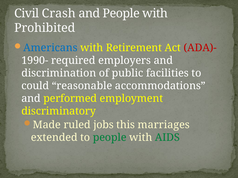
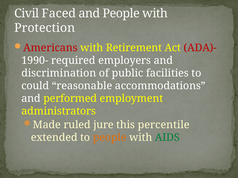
Crash: Crash -> Faced
Prohibited: Prohibited -> Protection
Americans colour: blue -> red
discriminatory: discriminatory -> administrators
jobs: jobs -> jure
marriages: marriages -> percentile
people at (110, 138) colour: green -> orange
